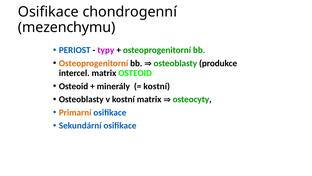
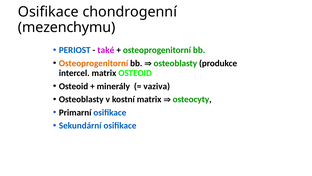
typy: typy -> také
kostní at (157, 86): kostní -> vaziva
Primarní colour: orange -> black
